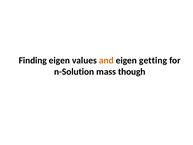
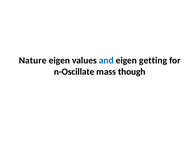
Finding: Finding -> Nature
and colour: orange -> blue
n-Solution: n-Solution -> n-Oscillate
